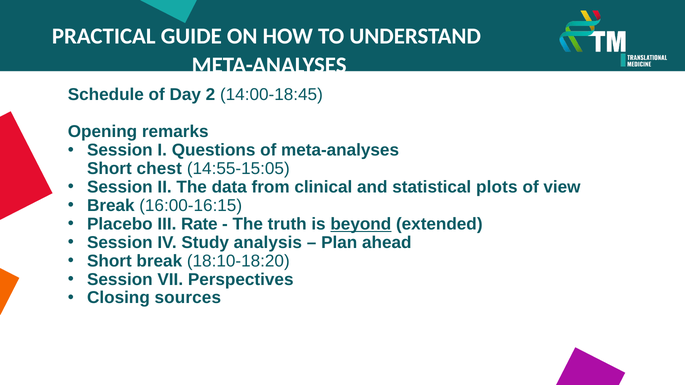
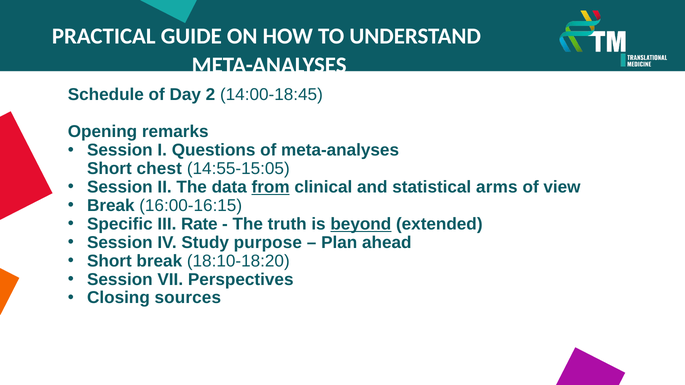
from underline: none -> present
plots: plots -> arms
Placebo: Placebo -> Specific
analysis: analysis -> purpose
